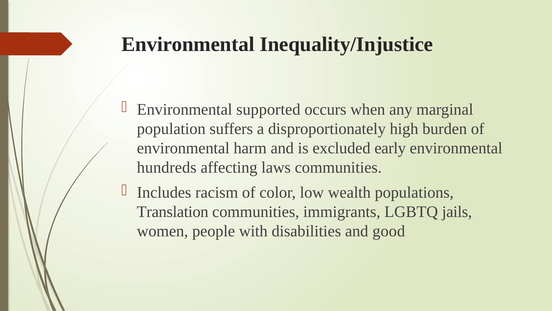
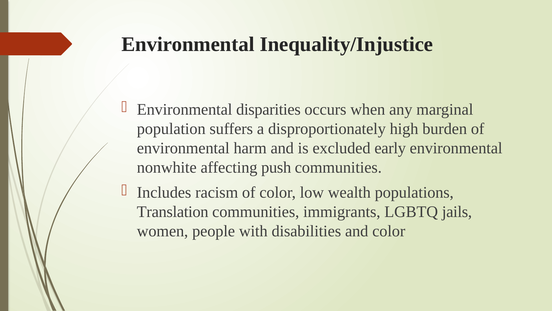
supported: supported -> disparities
hundreds: hundreds -> nonwhite
laws: laws -> push
and good: good -> color
